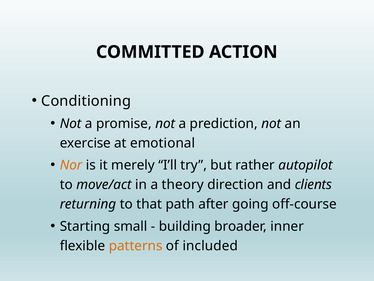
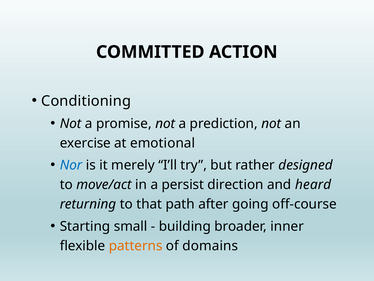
Nor colour: orange -> blue
autopilot: autopilot -> designed
theory: theory -> persist
clients: clients -> heard
included: included -> domains
